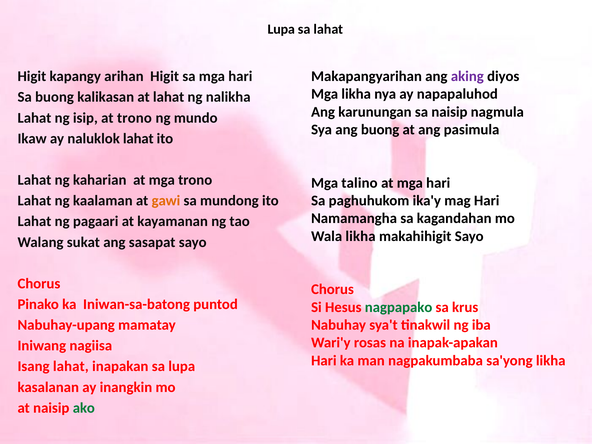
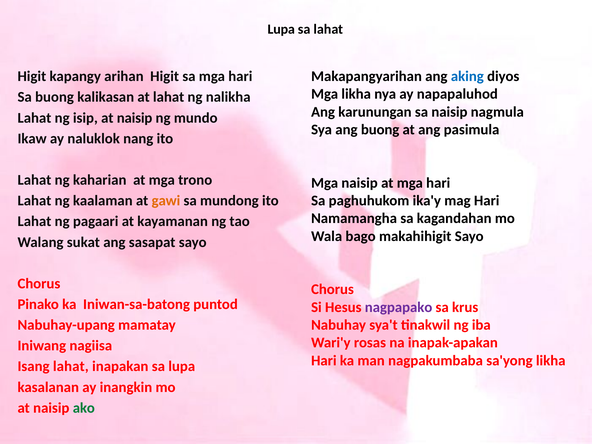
aking colour: purple -> blue
isip at trono: trono -> naisip
naluklok lahat: lahat -> nang
Mga talino: talino -> naisip
Wala likha: likha -> bago
nagpapako colour: green -> purple
